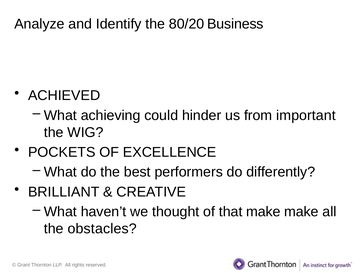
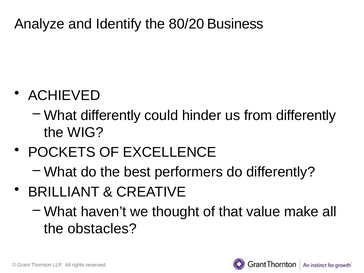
What achieving: achieving -> differently
from important: important -> differently
that make: make -> value
